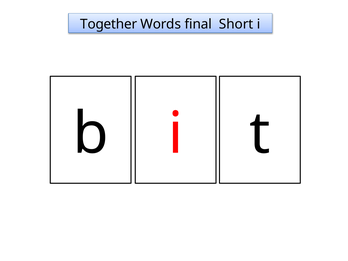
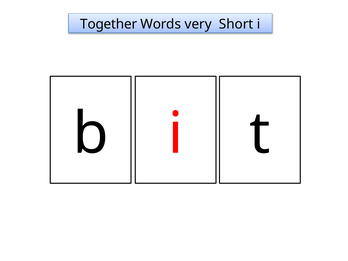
final: final -> very
